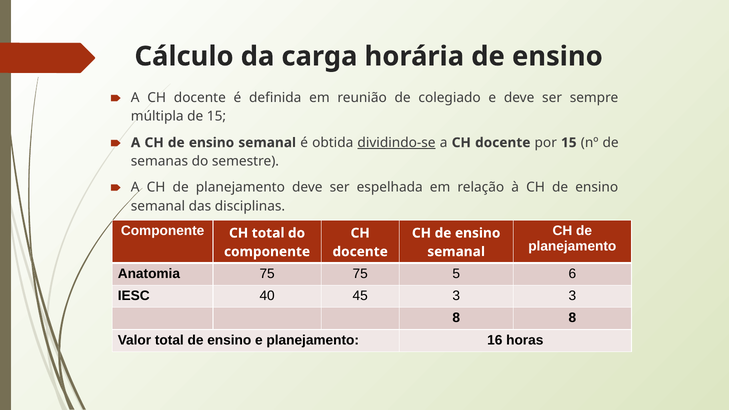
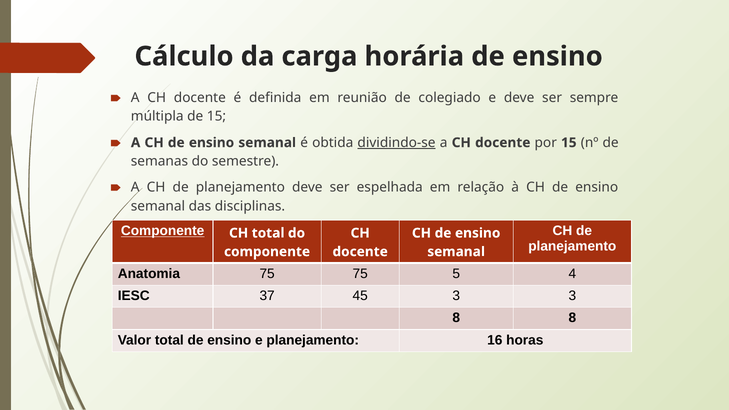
Componente at (163, 231) underline: none -> present
6: 6 -> 4
40: 40 -> 37
